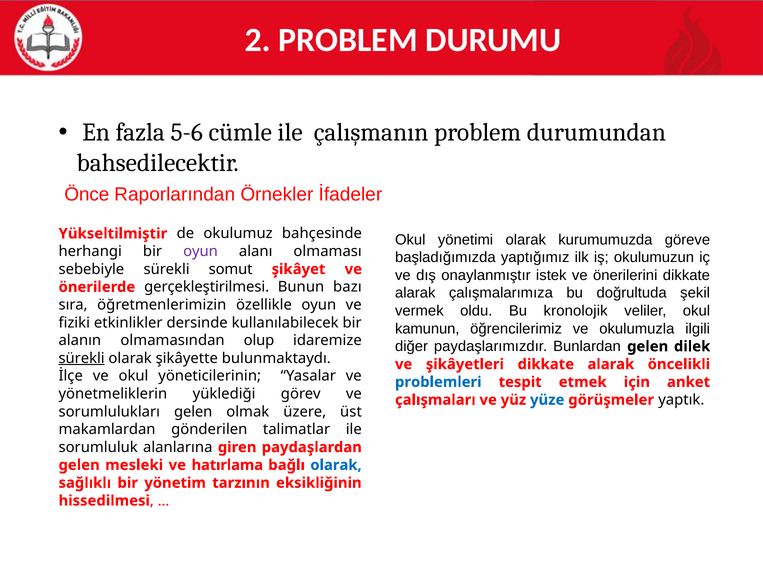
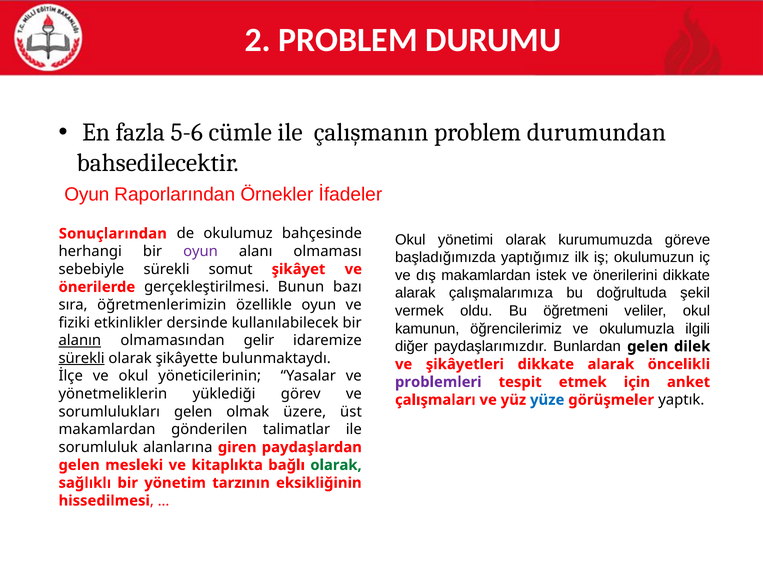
Önce at (87, 194): Önce -> Oyun
Yükseltilmiştir: Yükseltilmiştir -> Sonuçlarından
dış onaylanmıştır: onaylanmıştır -> makamlardan
kronolojik: kronolojik -> öğretmeni
alanın underline: none -> present
olup: olup -> gelir
problemleri colour: blue -> purple
hatırlama: hatırlama -> kitaplıkta
olarak at (336, 465) colour: blue -> green
